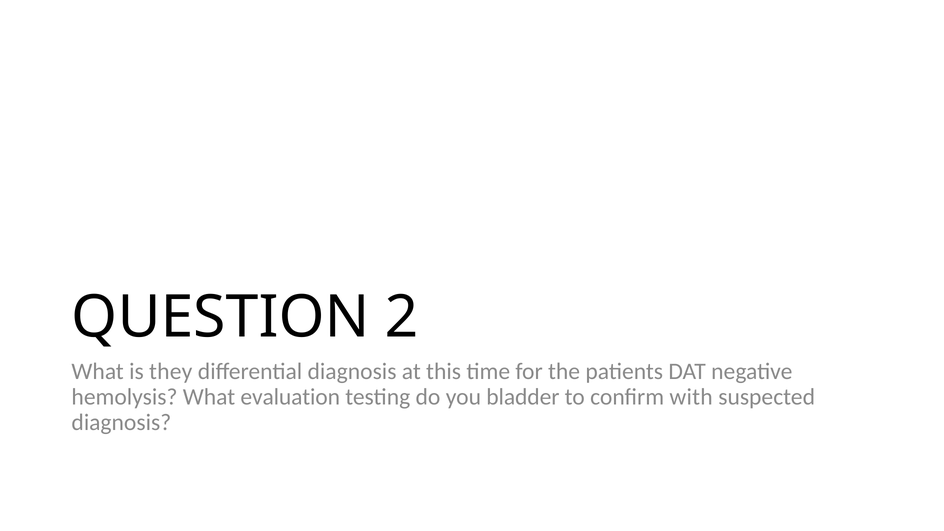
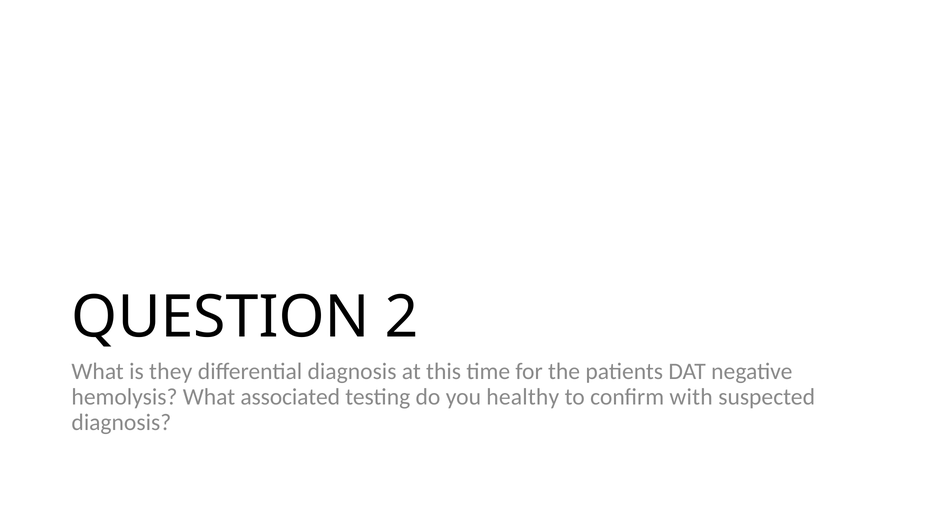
evaluation: evaluation -> associated
bladder: bladder -> healthy
